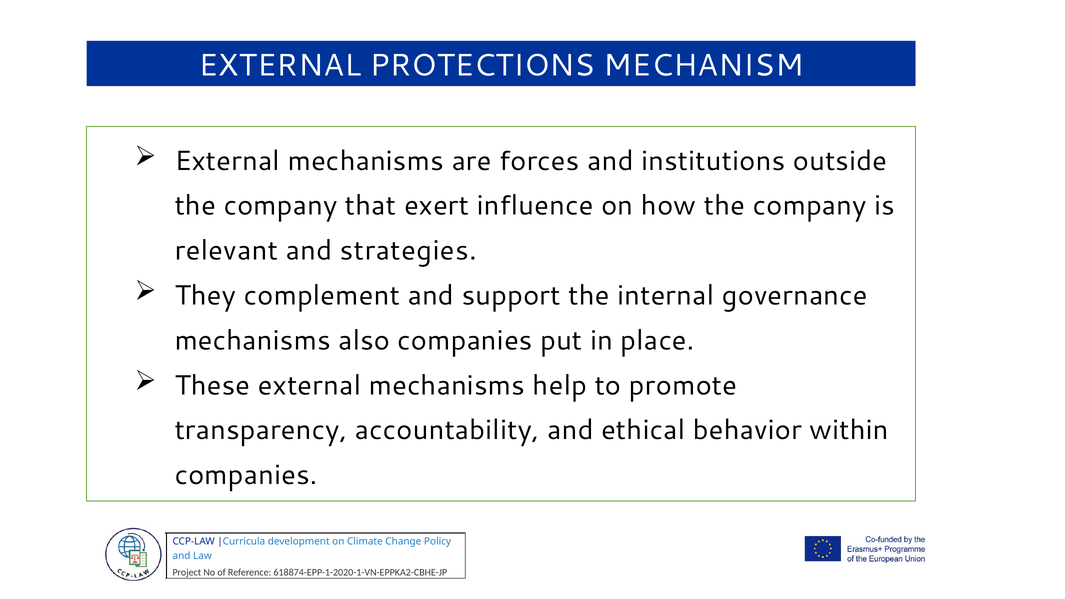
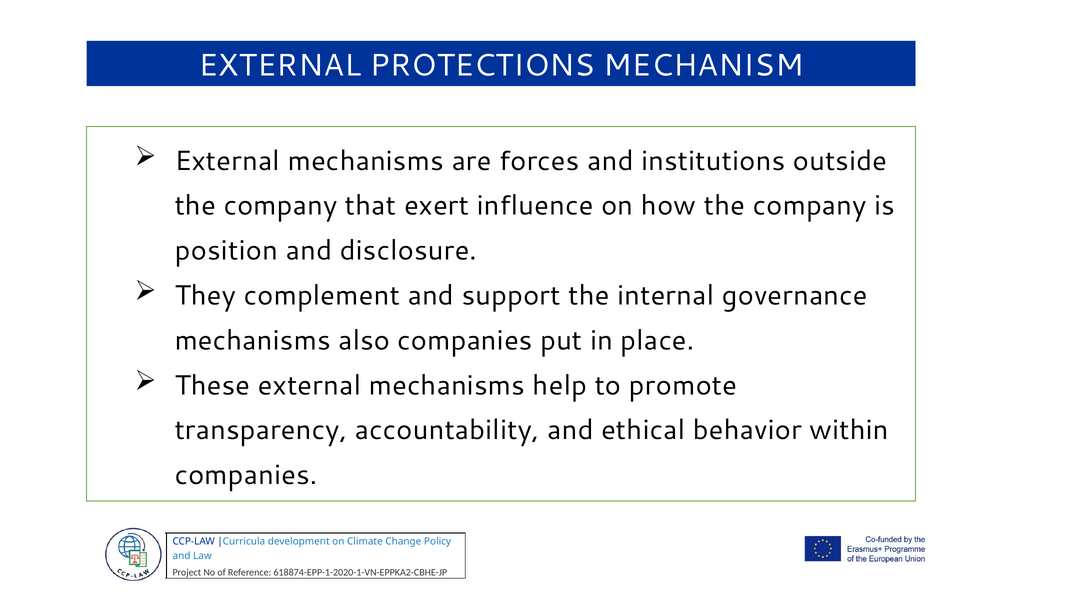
relevant: relevant -> position
strategies: strategies -> disclosure
